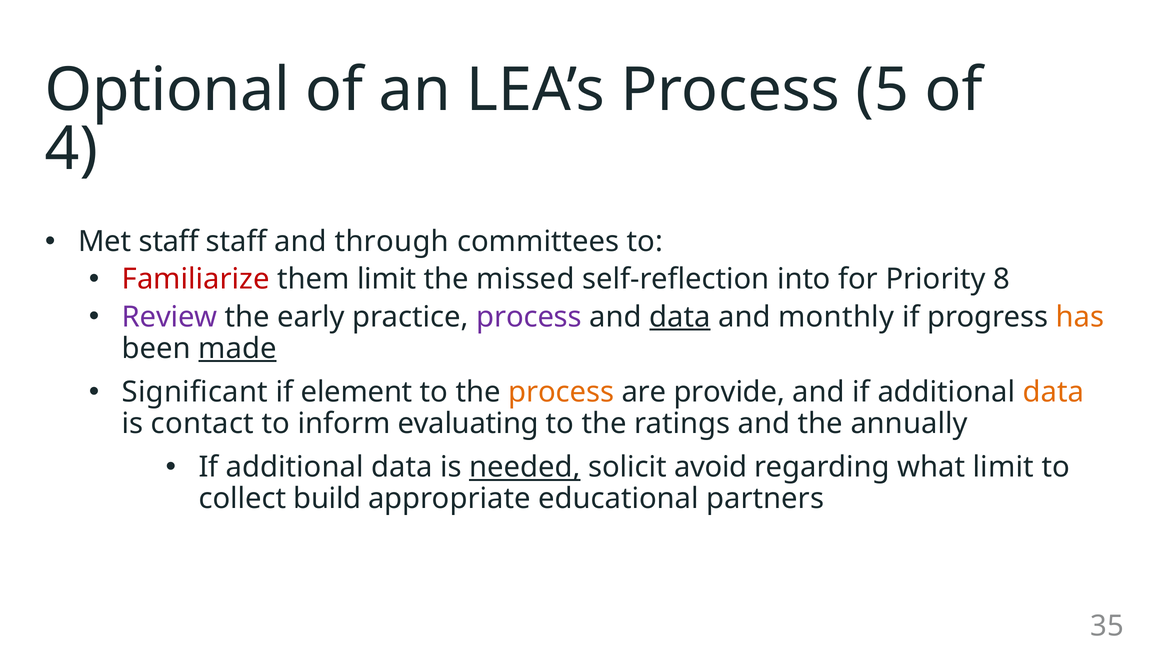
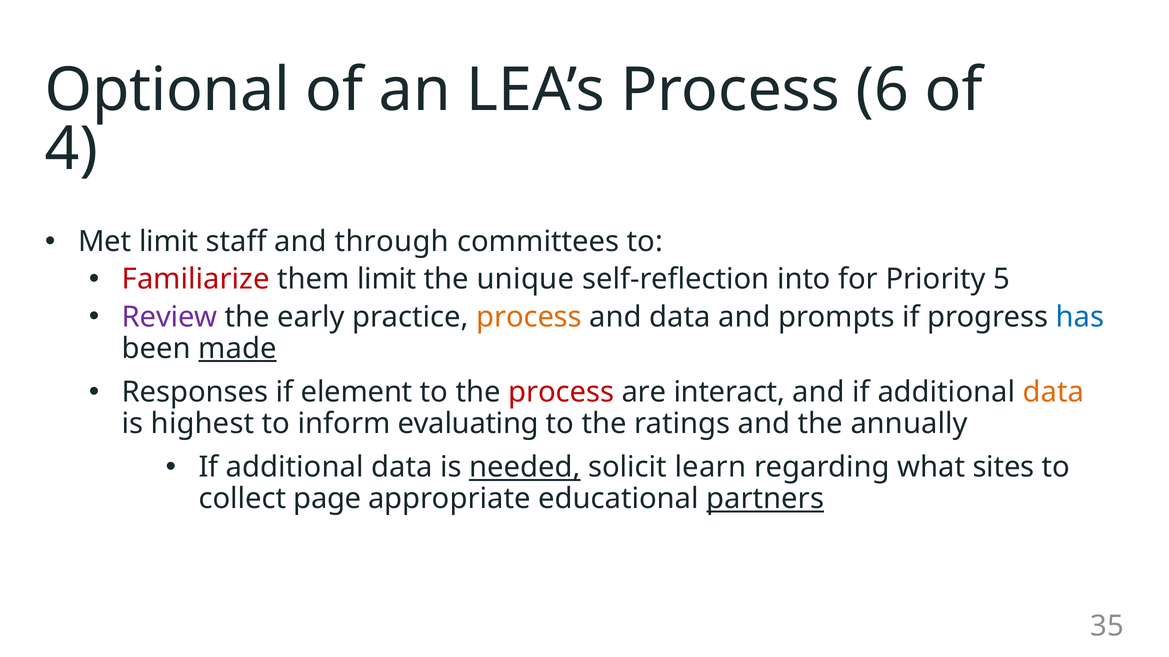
5: 5 -> 6
Met staff: staff -> limit
missed: missed -> unique
8: 8 -> 5
process at (529, 317) colour: purple -> orange
data at (680, 317) underline: present -> none
monthly: monthly -> prompts
has colour: orange -> blue
Significant: Significant -> Responses
process at (561, 392) colour: orange -> red
provide: provide -> interact
contact: contact -> highest
avoid: avoid -> learn
what limit: limit -> sites
build: build -> page
partners underline: none -> present
